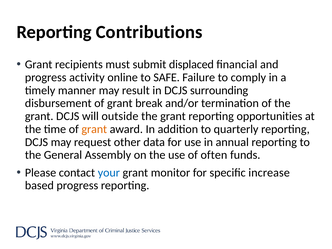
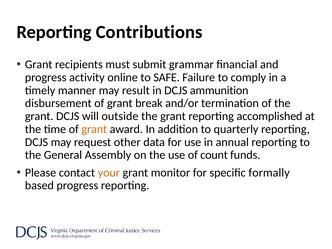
displaced: displaced -> grammar
surrounding: surrounding -> ammunition
opportunities: opportunities -> accomplished
often: often -> count
your colour: blue -> orange
increase: increase -> formally
